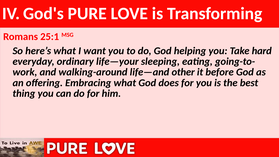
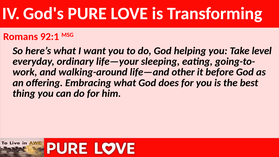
25:1: 25:1 -> 92:1
hard: hard -> level
